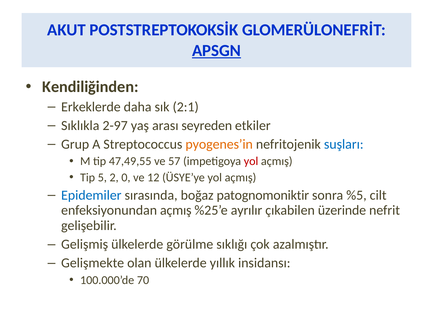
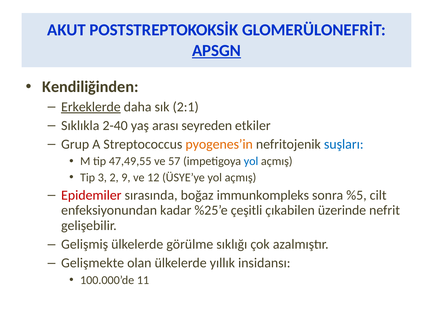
Erkeklerde underline: none -> present
2-97: 2-97 -> 2-40
yol at (251, 161) colour: red -> blue
5: 5 -> 3
0: 0 -> 9
Epidemiler colour: blue -> red
patognomoniktir: patognomoniktir -> immunkompleks
enfeksiyonundan açmış: açmış -> kadar
ayrılır: ayrılır -> çeşitli
70: 70 -> 11
